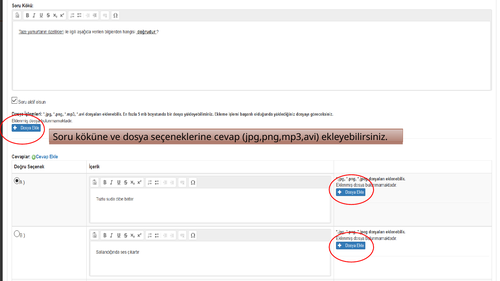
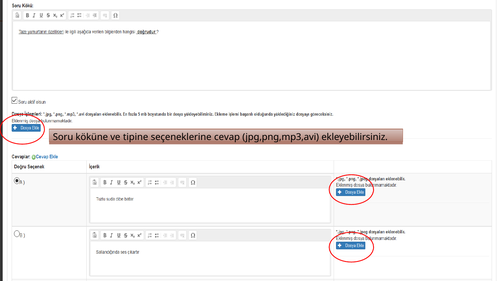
dosya: dosya -> tipine
